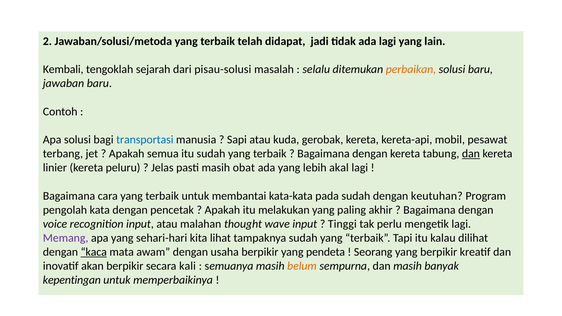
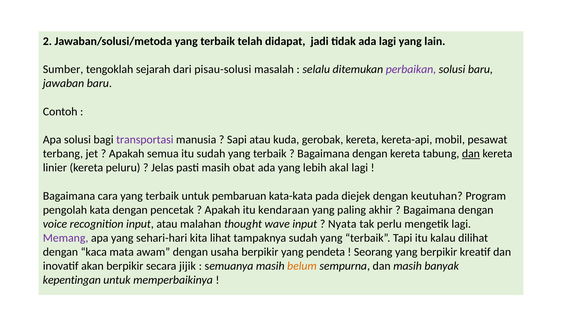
Kembali: Kembali -> Sumber
perbaikan colour: orange -> purple
transportasi colour: blue -> purple
membantai: membantai -> pembaruan
pada sudah: sudah -> diejek
melakukan: melakukan -> kendaraan
Tinggi: Tinggi -> Nyata
kaca underline: present -> none
kali: kali -> jijik
